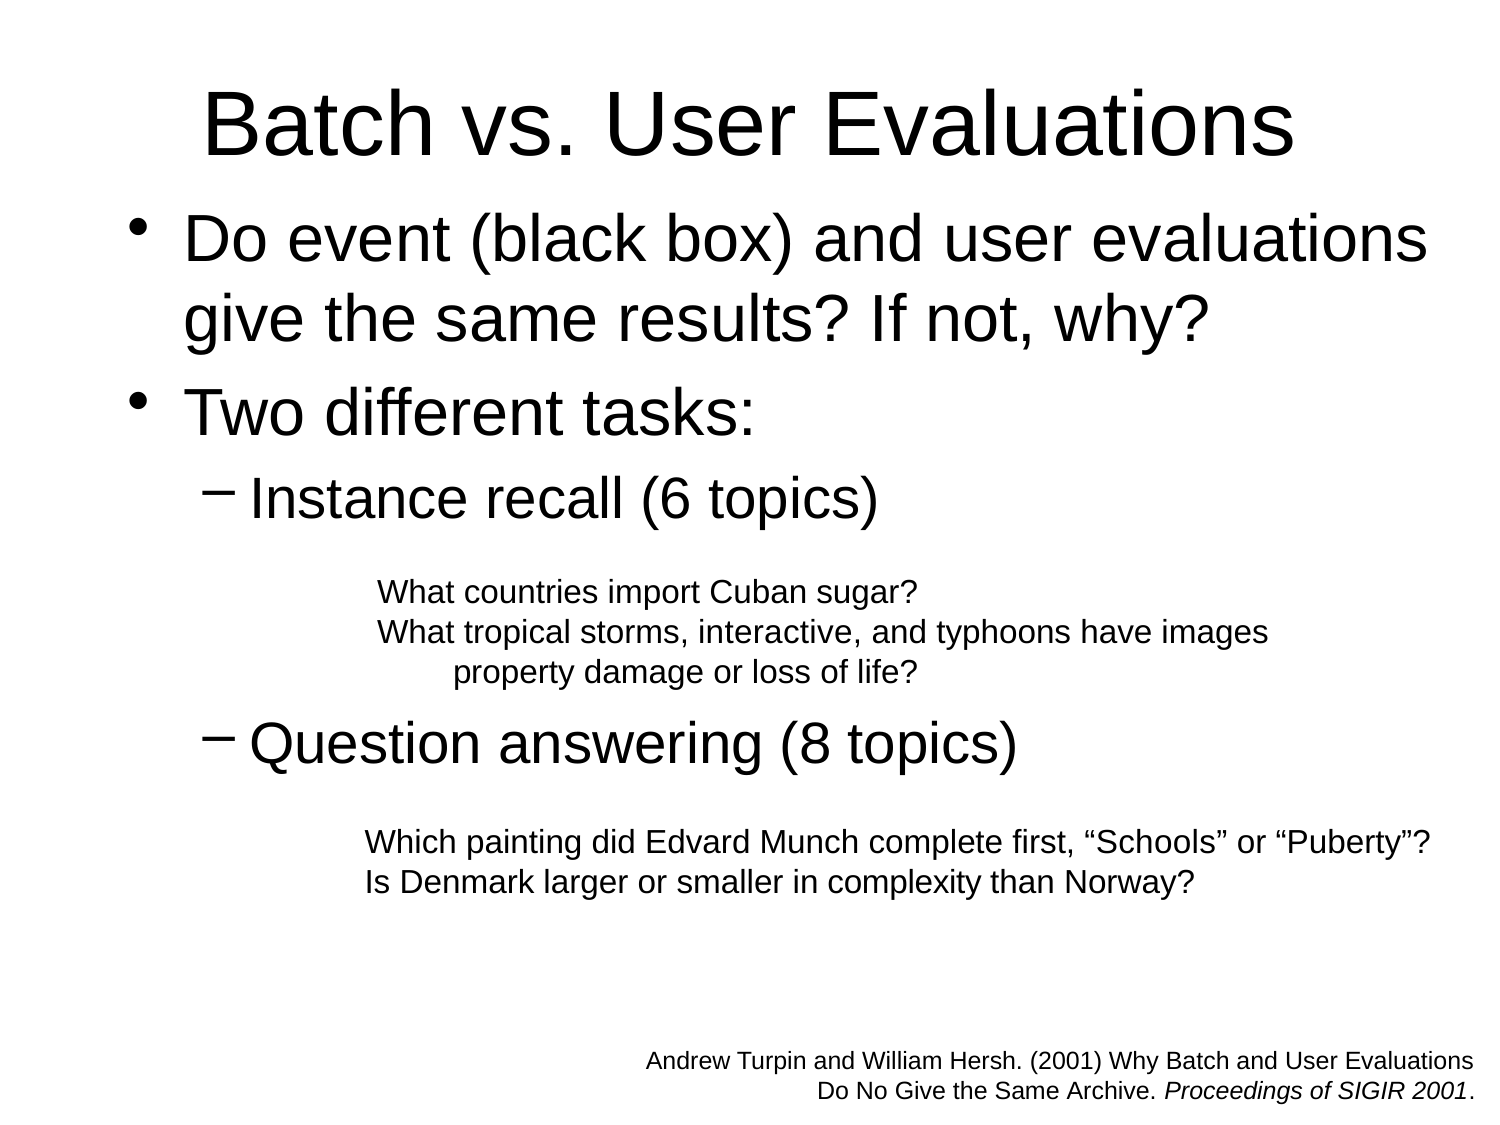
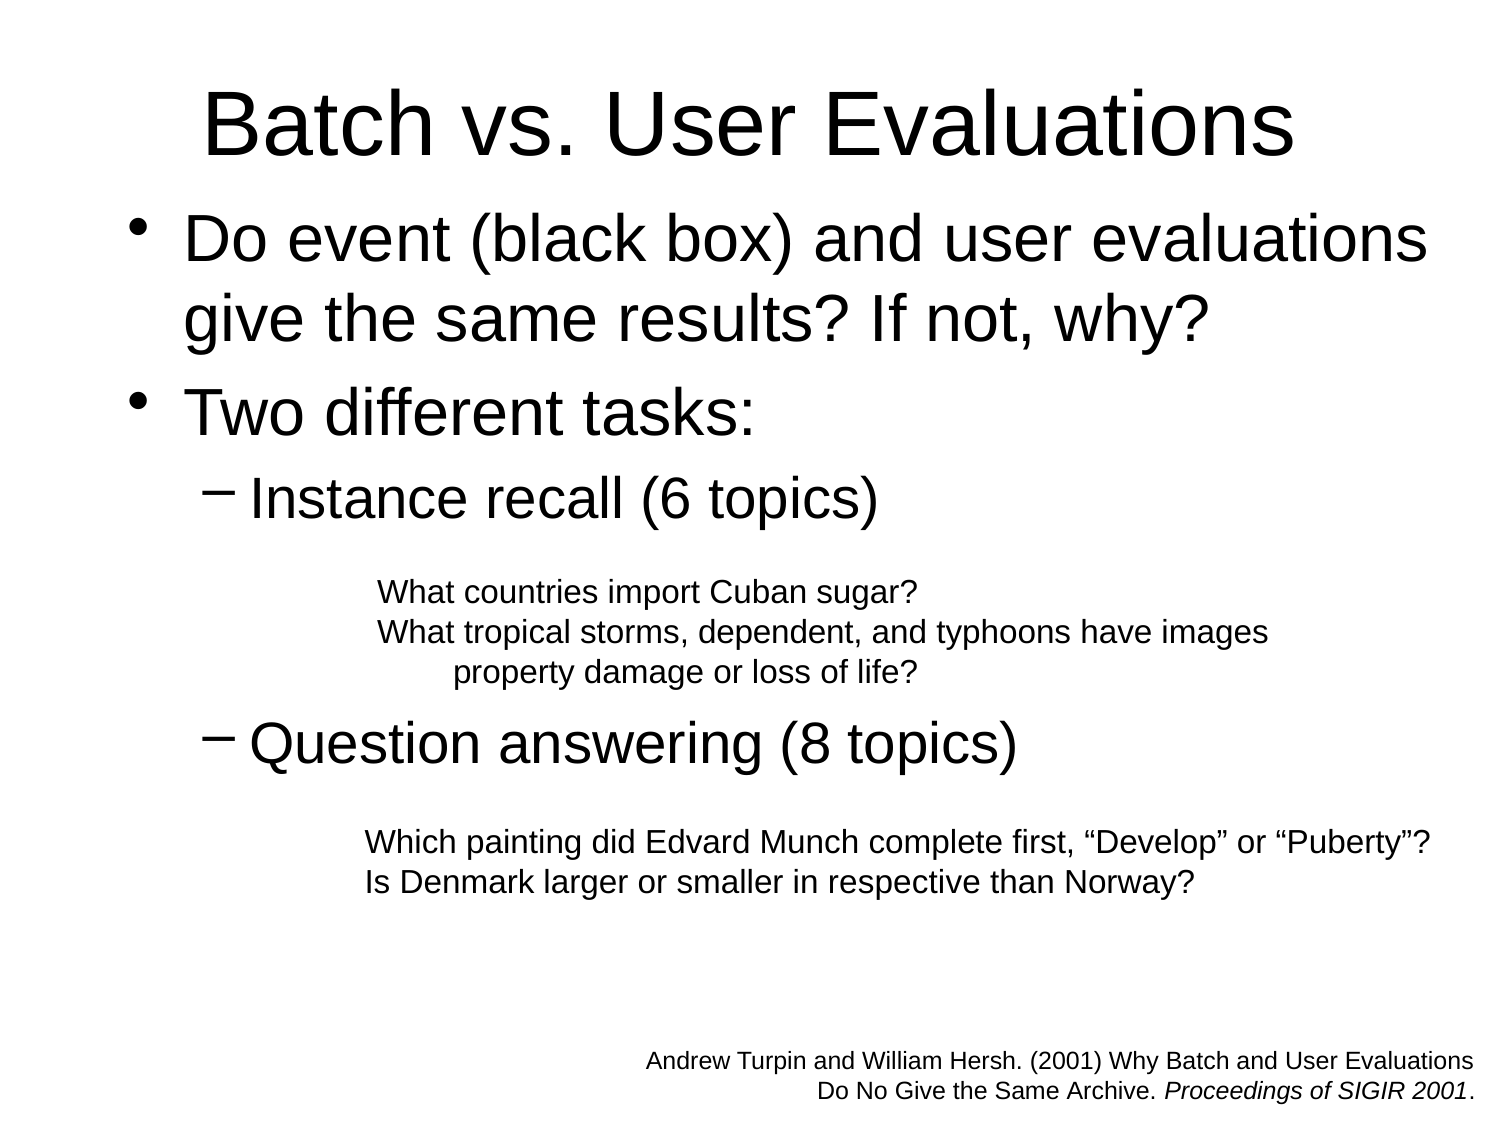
interactive: interactive -> dependent
Schools: Schools -> Develop
complexity: complexity -> respective
